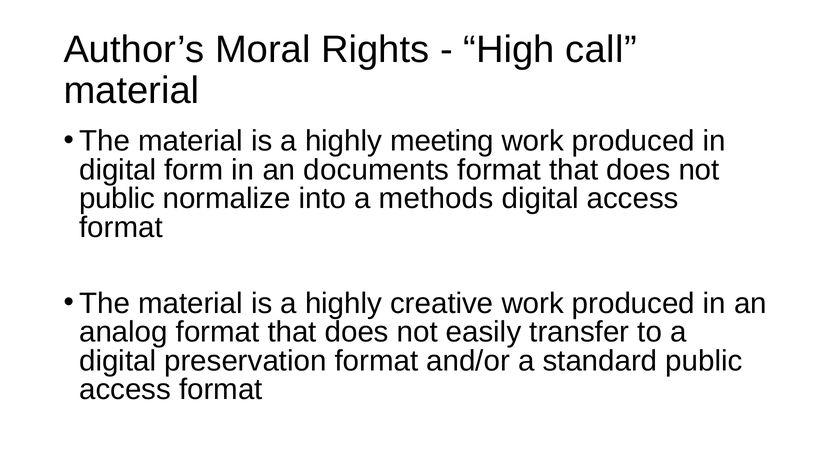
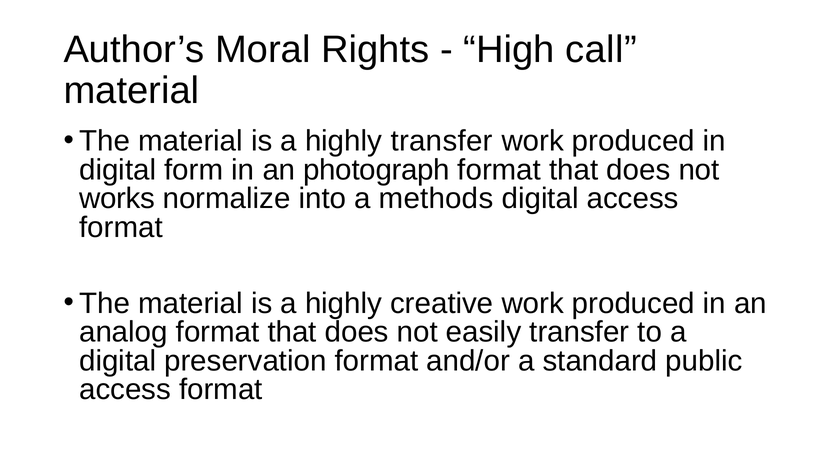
highly meeting: meeting -> transfer
documents: documents -> photograph
public at (117, 199): public -> works
